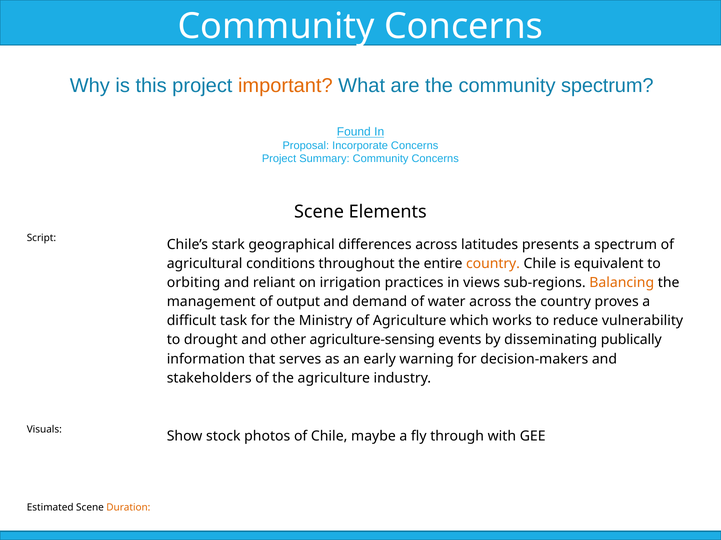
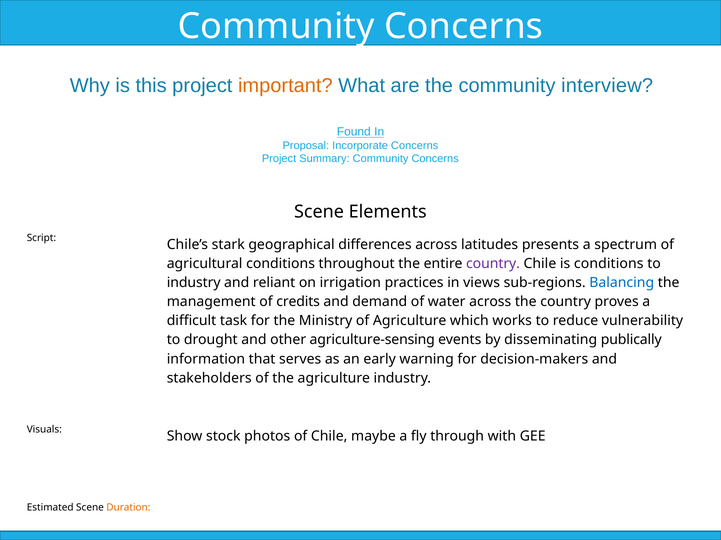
community spectrum: spectrum -> interview
country at (493, 264) colour: orange -> purple
is equivalent: equivalent -> conditions
orbiting at (194, 283): orbiting -> industry
Balancing colour: orange -> blue
output: output -> credits
